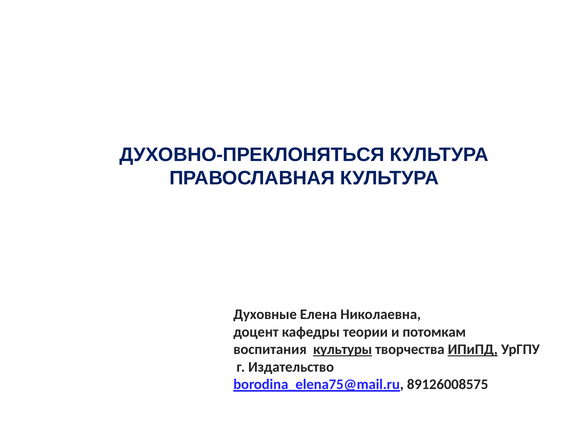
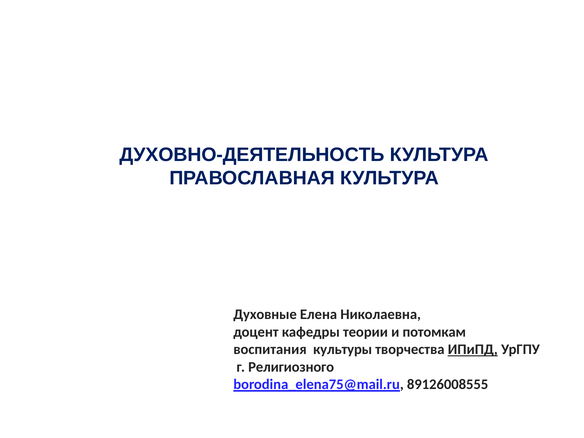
ДУХОВНО-ПРЕКЛОНЯТЬСЯ: ДУХОВНО-ПРЕКЛОНЯТЬСЯ -> ДУХОВНО-ДЕЯТЕЛЬНОСТЬ
культуры underline: present -> none
Издательство: Издательство -> Религиозного
89126008575: 89126008575 -> 89126008555
